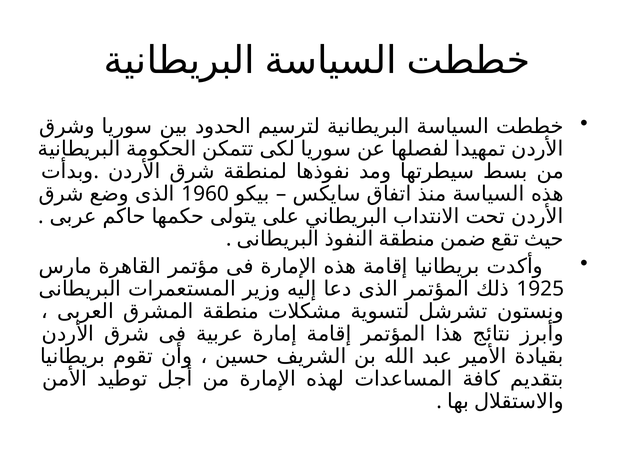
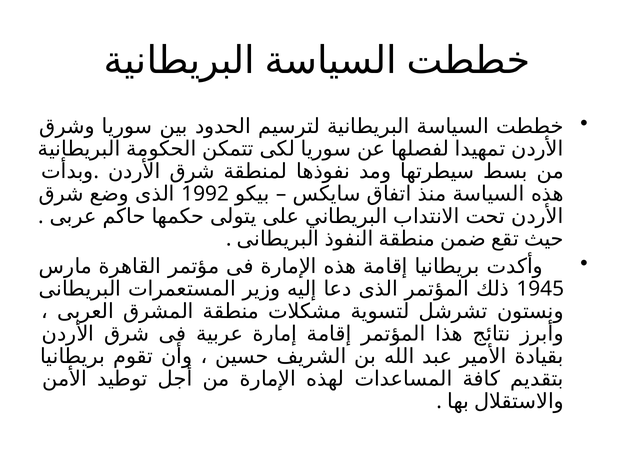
1960: 1960 -> 1992
1925: 1925 -> 1945
